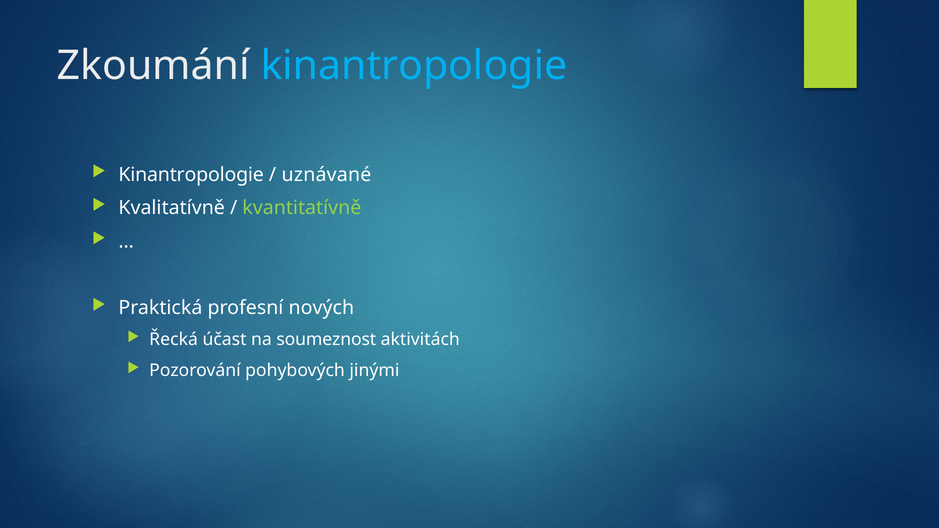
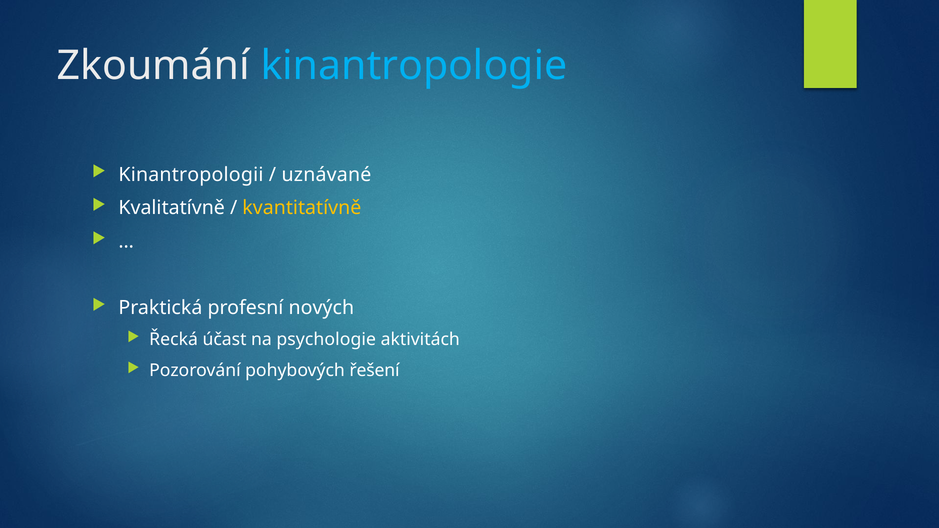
Kinantropologie at (191, 175): Kinantropologie -> Kinantropologii
kvantitatívně colour: light green -> yellow
soumeznost: soumeznost -> psychologie
jinými: jinými -> řešení
